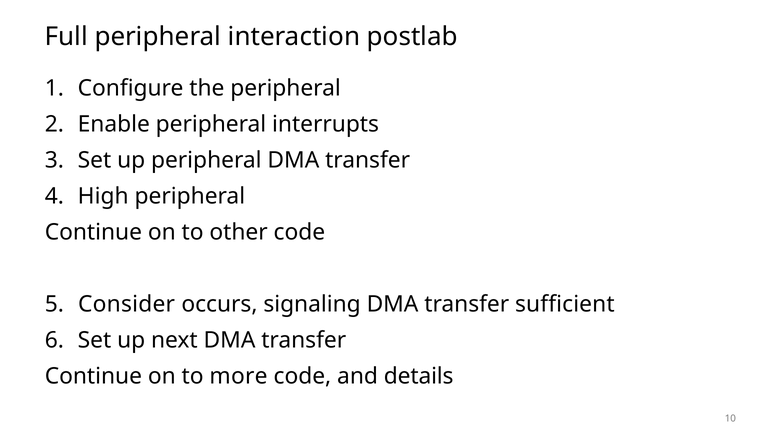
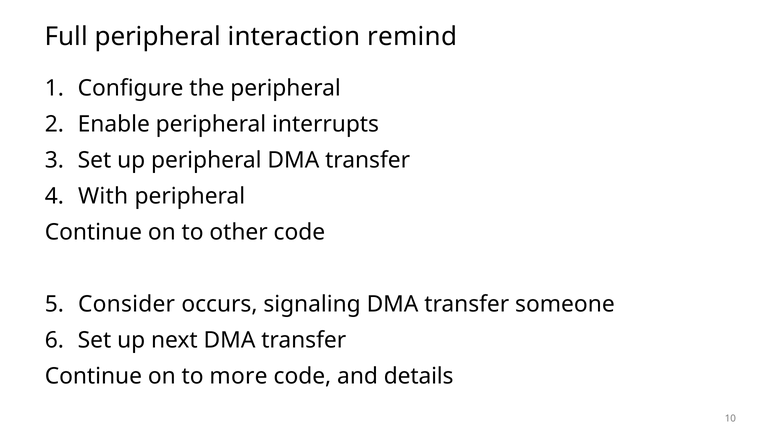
postlab: postlab -> remind
High: High -> With
sufficient: sufficient -> someone
